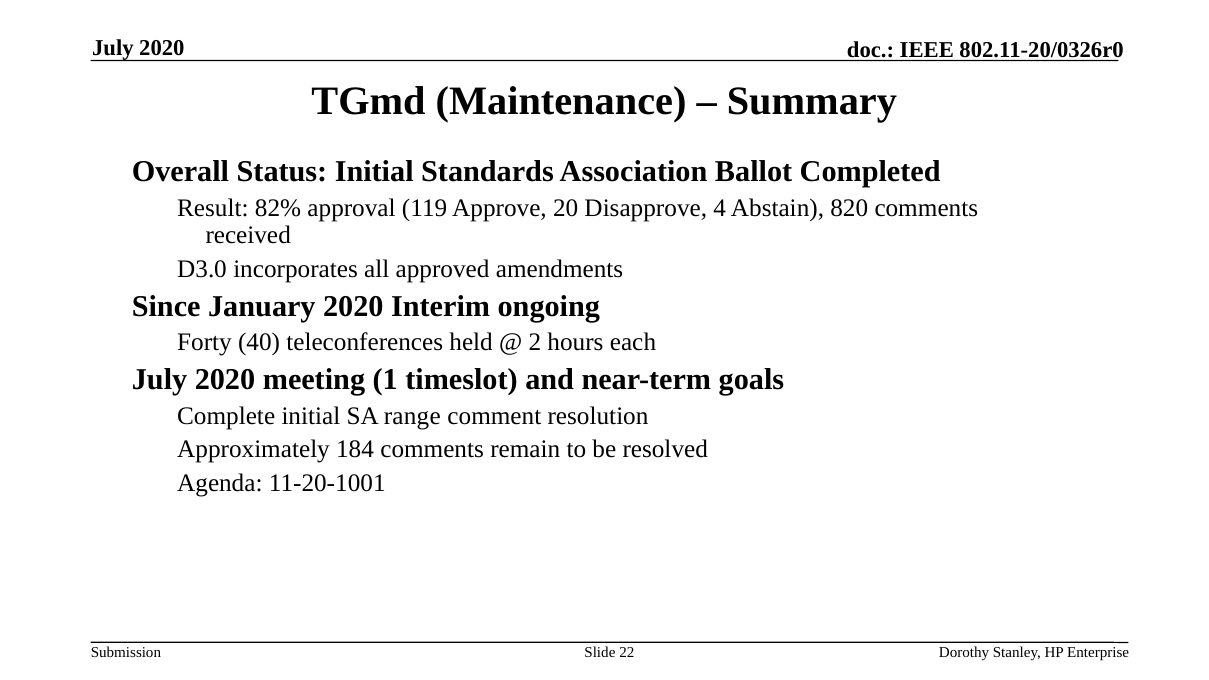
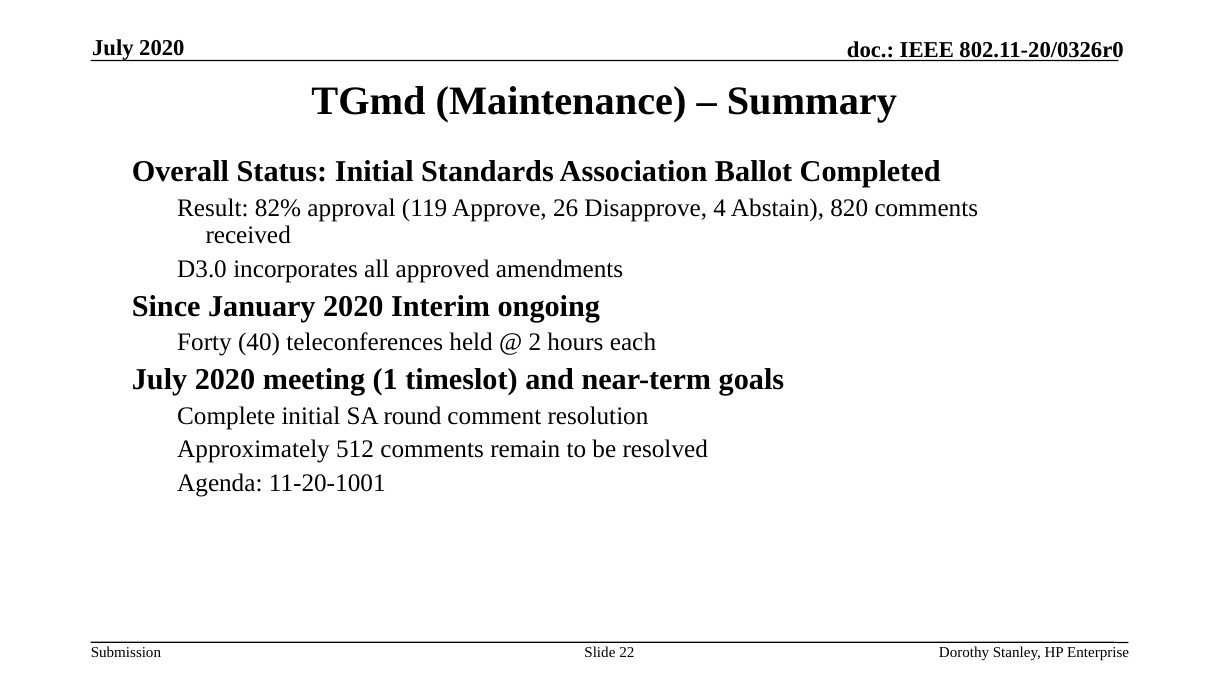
20: 20 -> 26
range: range -> round
184: 184 -> 512
